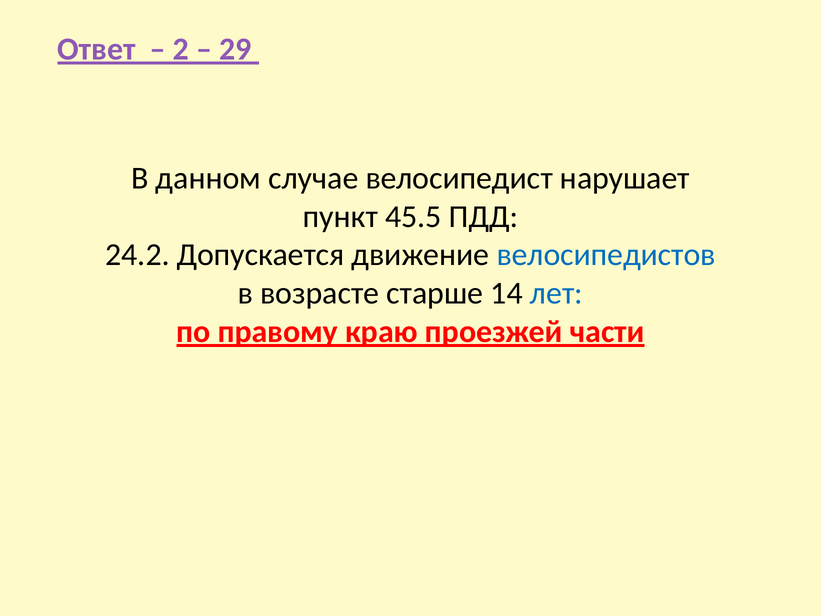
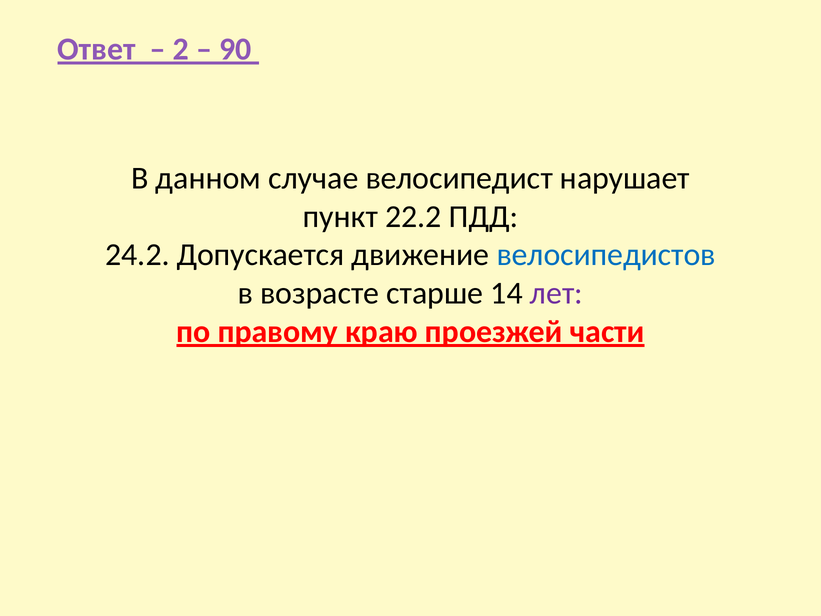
29: 29 -> 90
45.5: 45.5 -> 22.2
лет colour: blue -> purple
